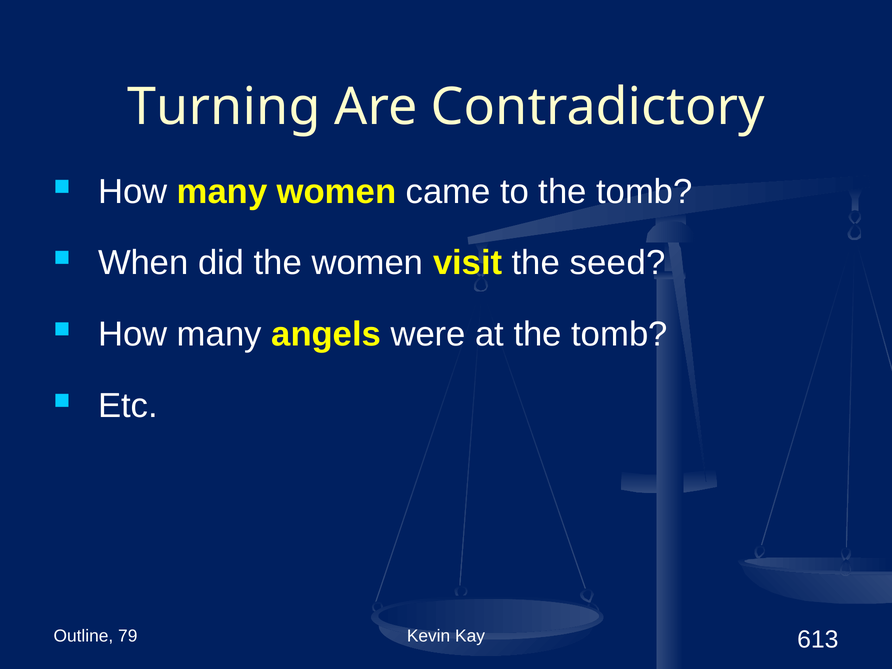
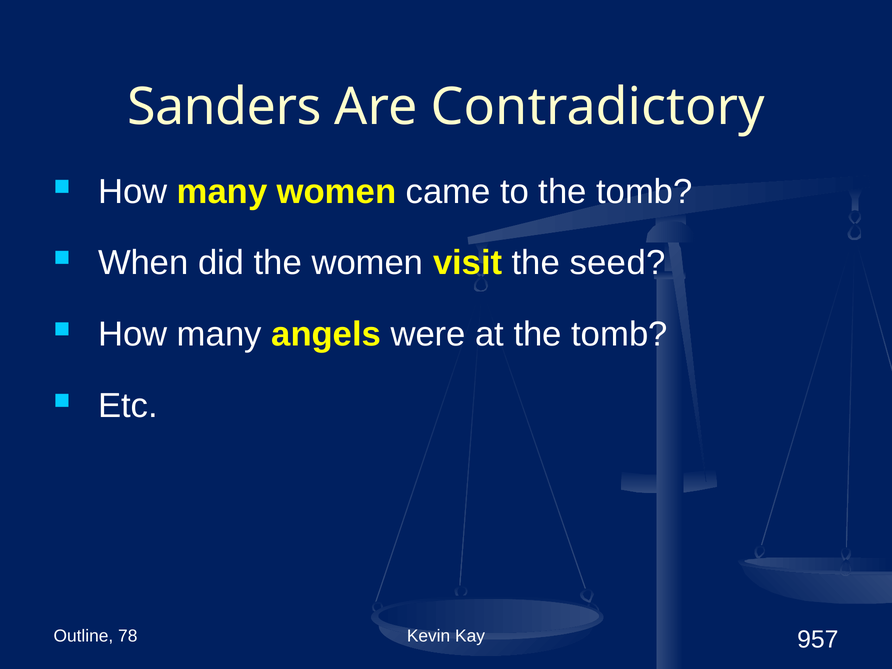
Turning: Turning -> Sanders
79: 79 -> 78
613: 613 -> 957
